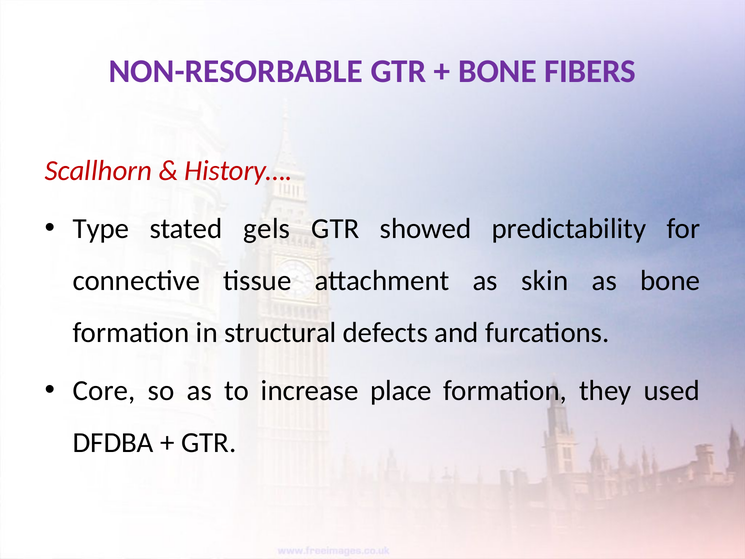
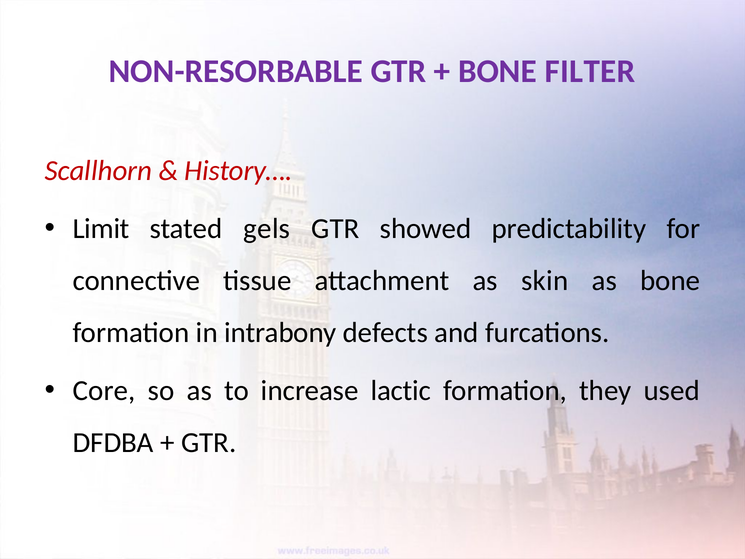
FIBERS: FIBERS -> FILTER
Type: Type -> Limit
structural: structural -> intrabony
place: place -> lactic
